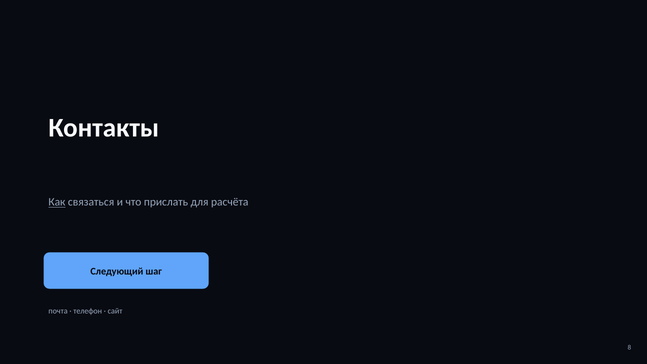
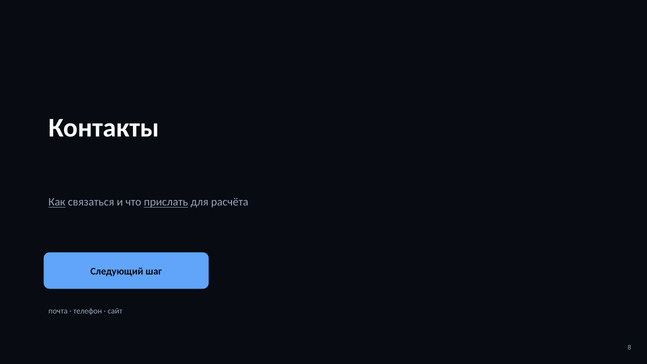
прислать underline: none -> present
